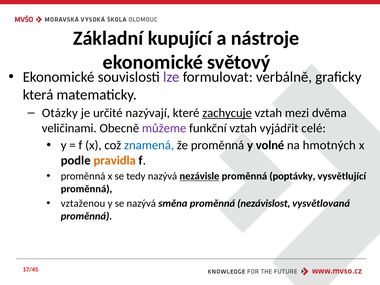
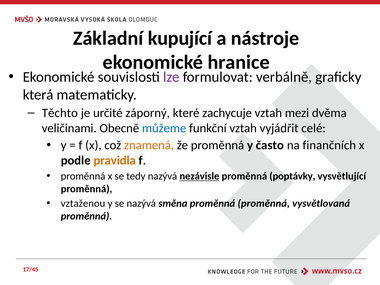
světový: světový -> hranice
Otázky: Otázky -> Těchto
nazývají: nazývají -> záporný
zachycuje underline: present -> none
můžeme colour: purple -> blue
znamená colour: blue -> orange
volné: volné -> často
hmotných: hmotných -> finančních
proměnná nezávislost: nezávislost -> proměnná
